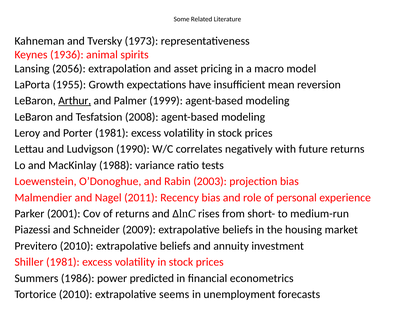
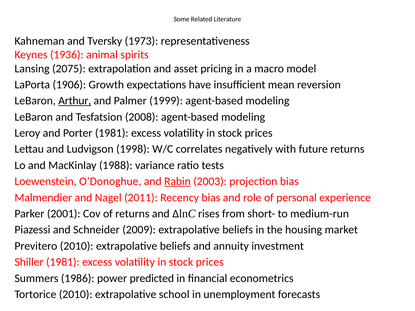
2056: 2056 -> 2075
1955: 1955 -> 1906
1990: 1990 -> 1998
Rabin underline: none -> present
seems: seems -> school
